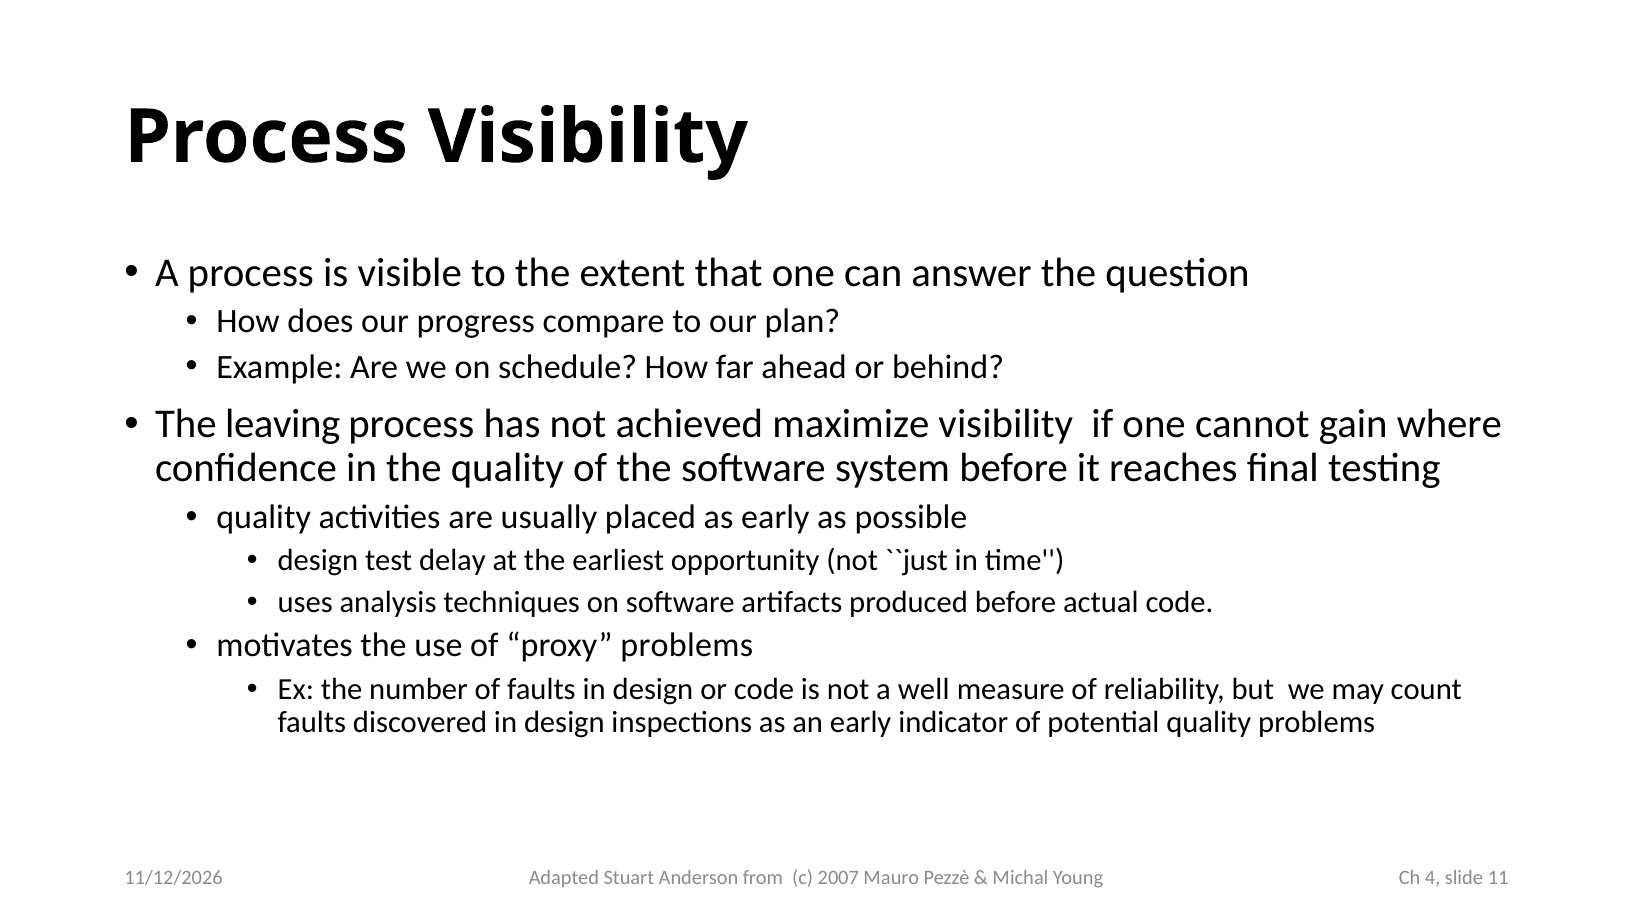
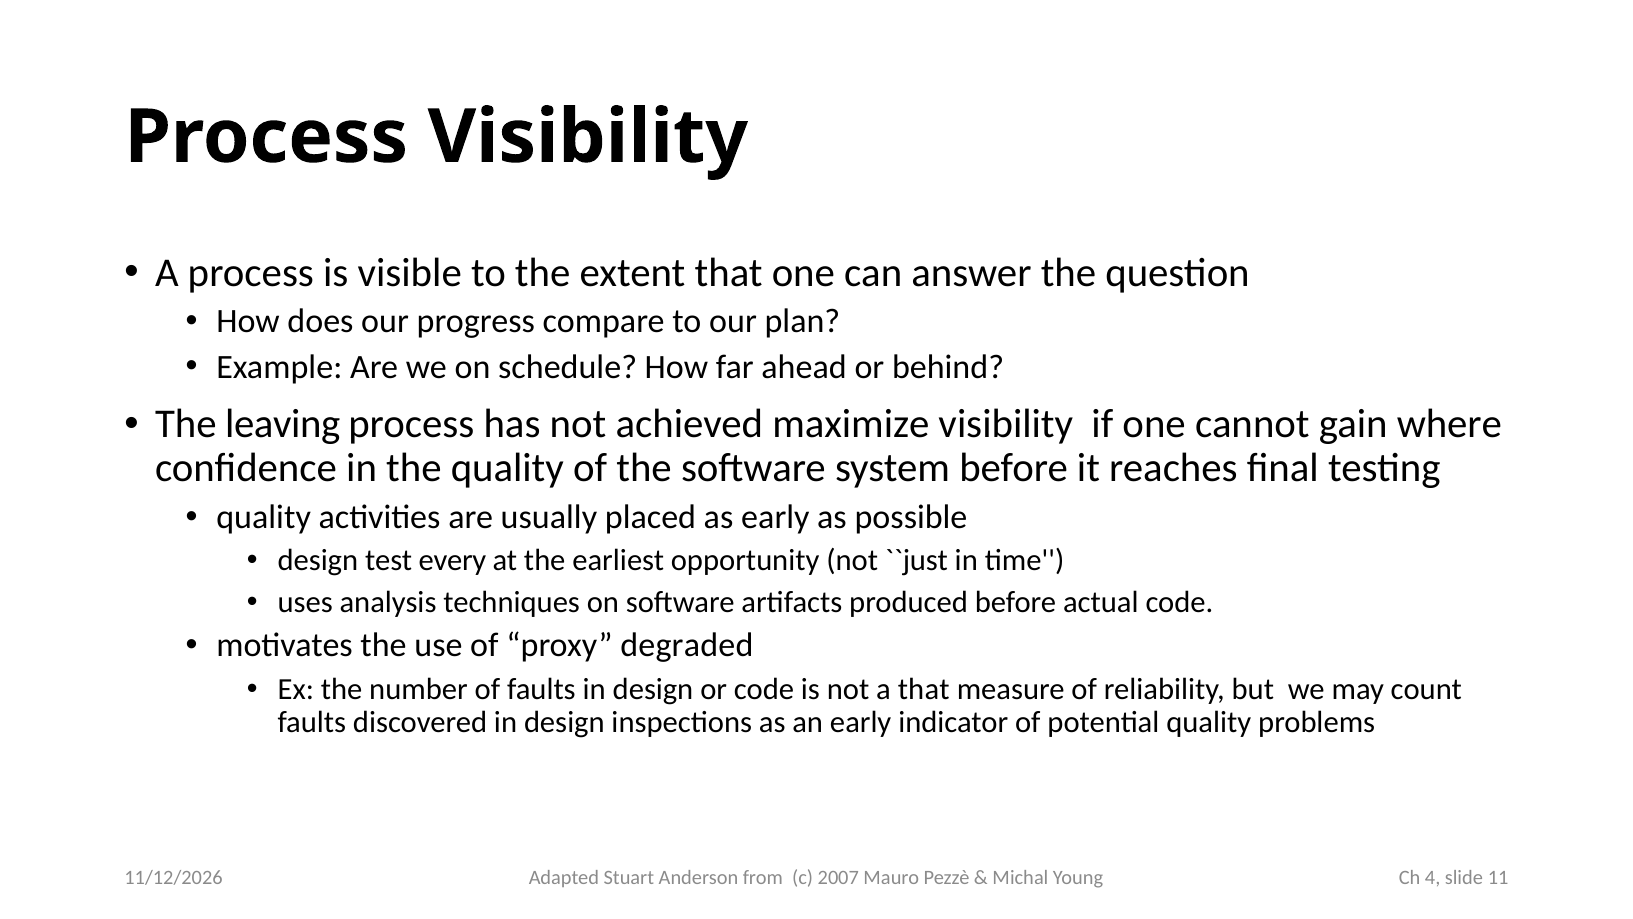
delay: delay -> every
proxy problems: problems -> degraded
a well: well -> that
